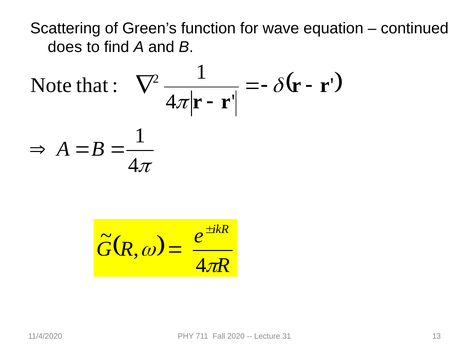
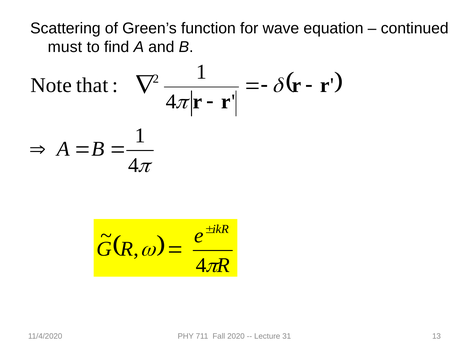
does: does -> must
